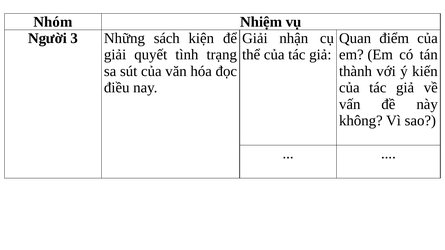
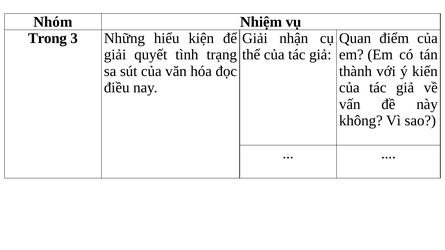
Người: Người -> Trong
sách: sách -> hiểu
